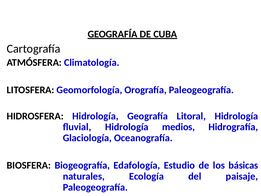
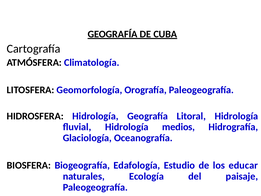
básicas: básicas -> educar
